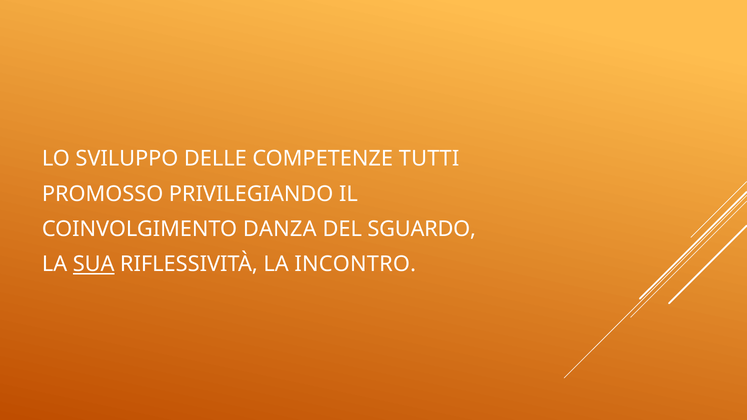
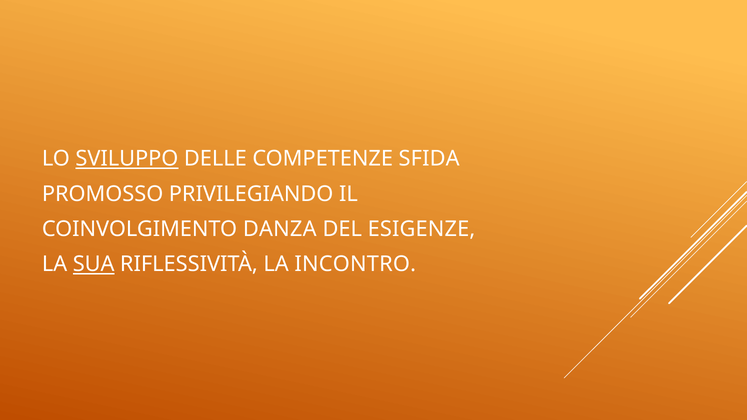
SVILUPPO underline: none -> present
TUTTI: TUTTI -> SFIDA
SGUARDO: SGUARDO -> ESIGENZE
